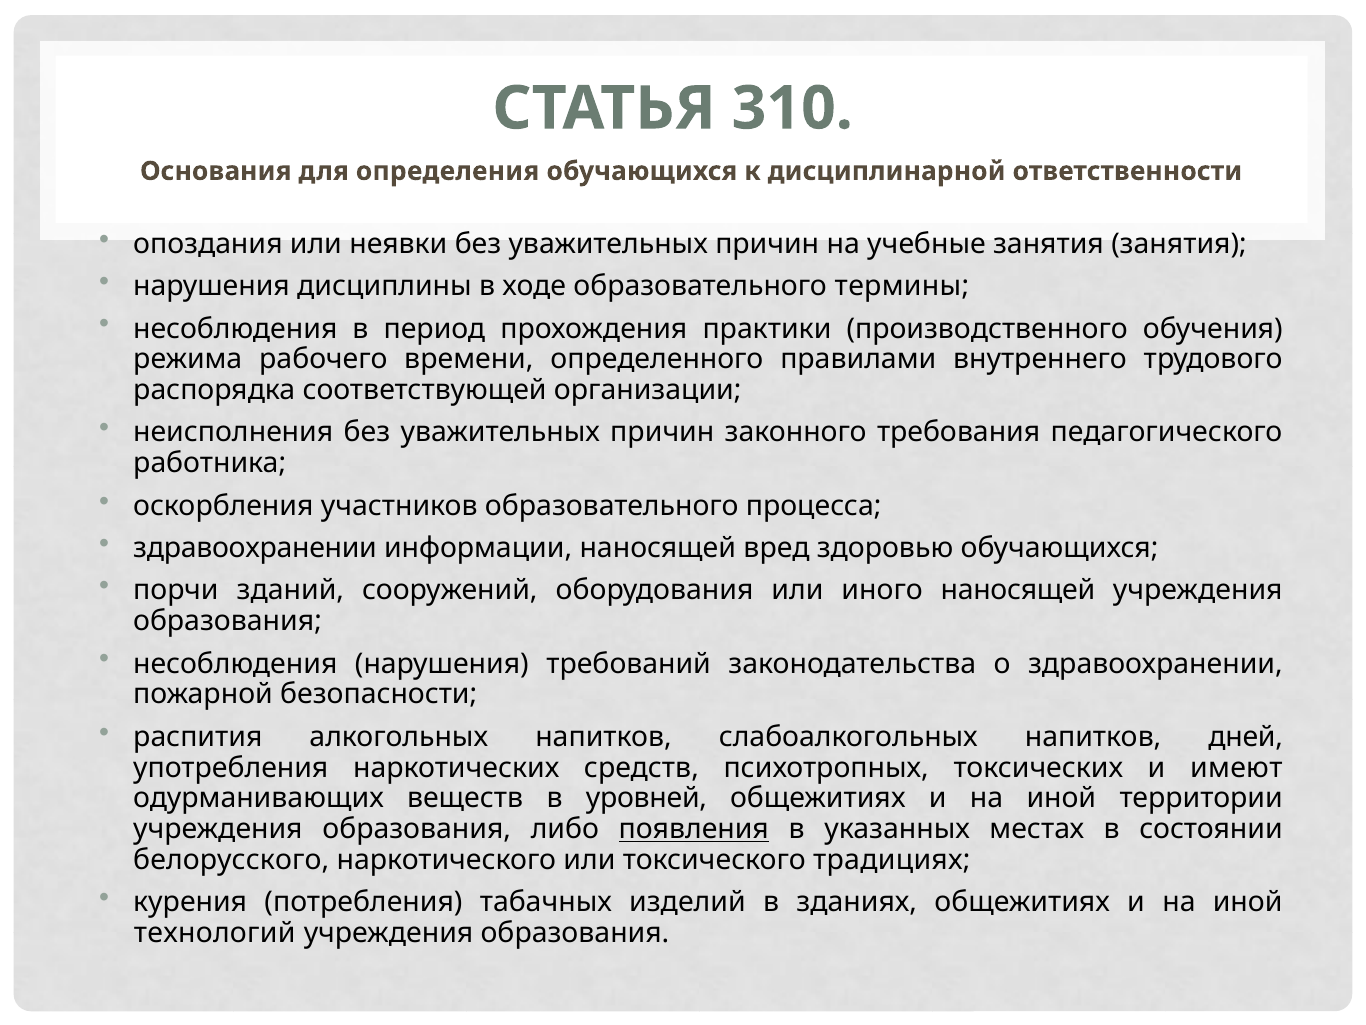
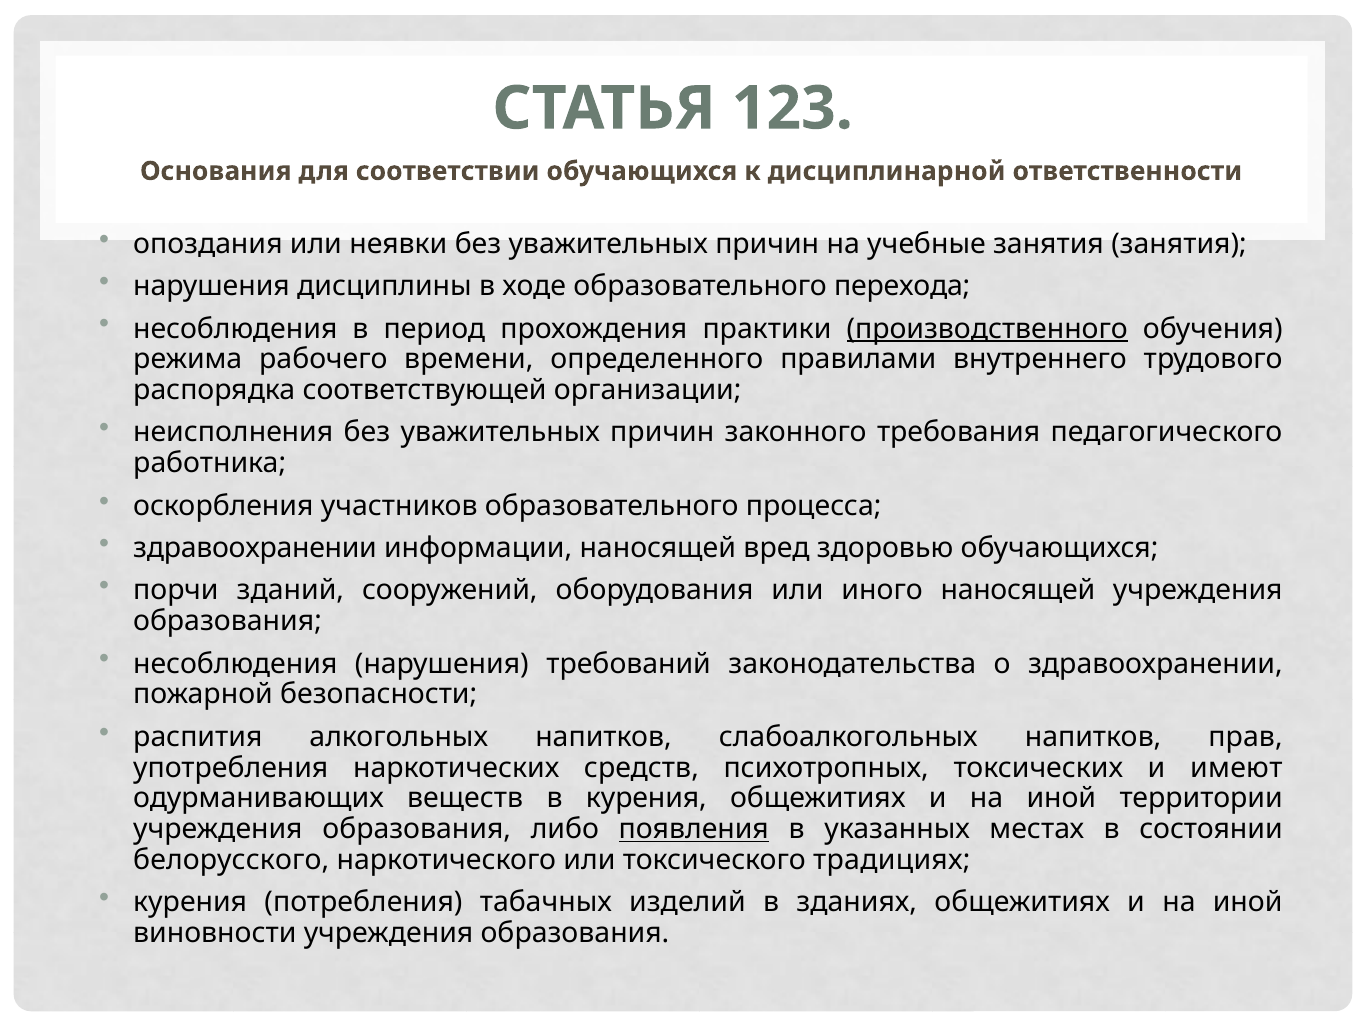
310: 310 -> 123
определения: определения -> соответствии
термины: термины -> перехода
производственного underline: none -> present
дней: дней -> прав
в уровней: уровней -> курения
технологий: технологий -> виновности
